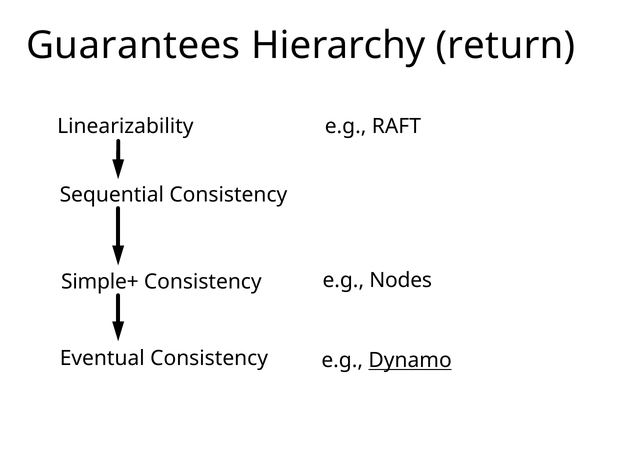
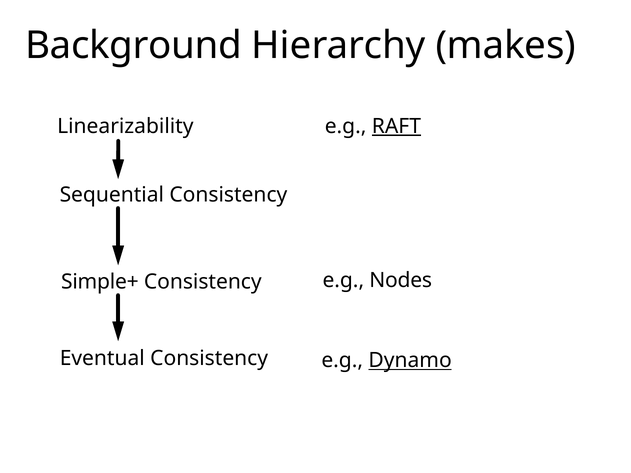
Guarantees: Guarantees -> Background
return: return -> makes
RAFT underline: none -> present
